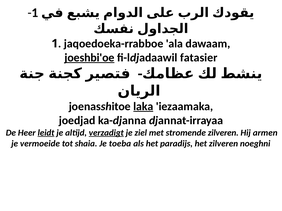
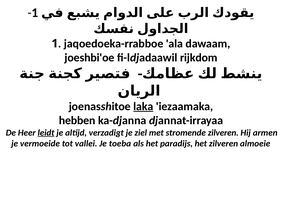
joeshbi'oe underline: present -> none
fatasier: fatasier -> rijkdom
joedjad: joedjad -> hebben
verzadigt underline: present -> none
shaia: shaia -> vallei
noeghni: noeghni -> almoeie
